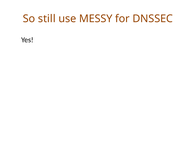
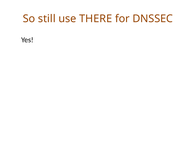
MESSY: MESSY -> THERE
